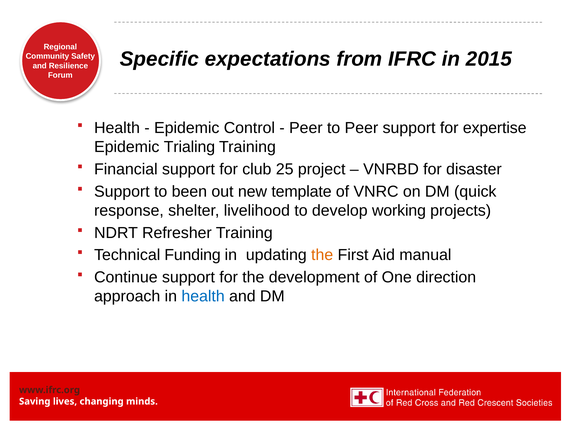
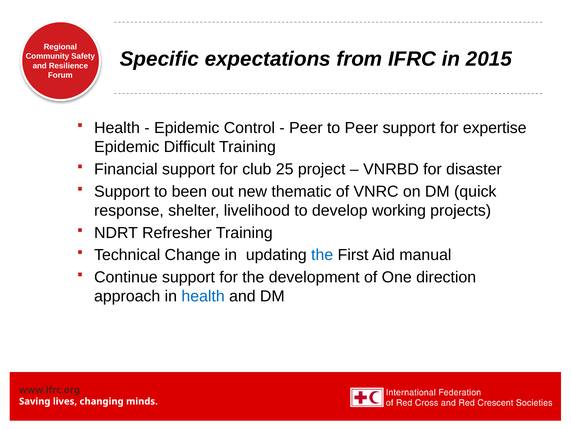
Trialing: Trialing -> Difficult
template: template -> thematic
Funding: Funding -> Change
the at (322, 255) colour: orange -> blue
